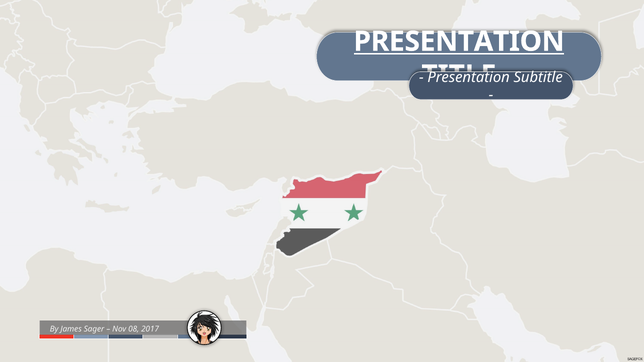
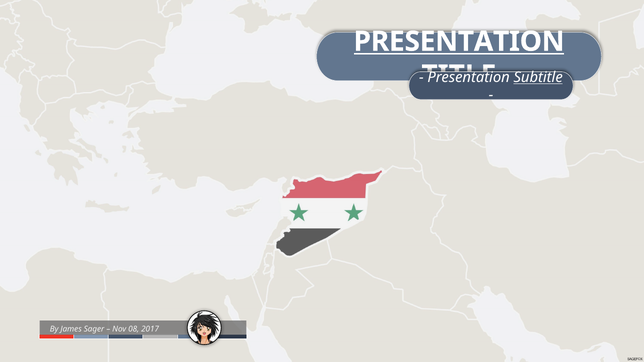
Subtitle underline: none -> present
